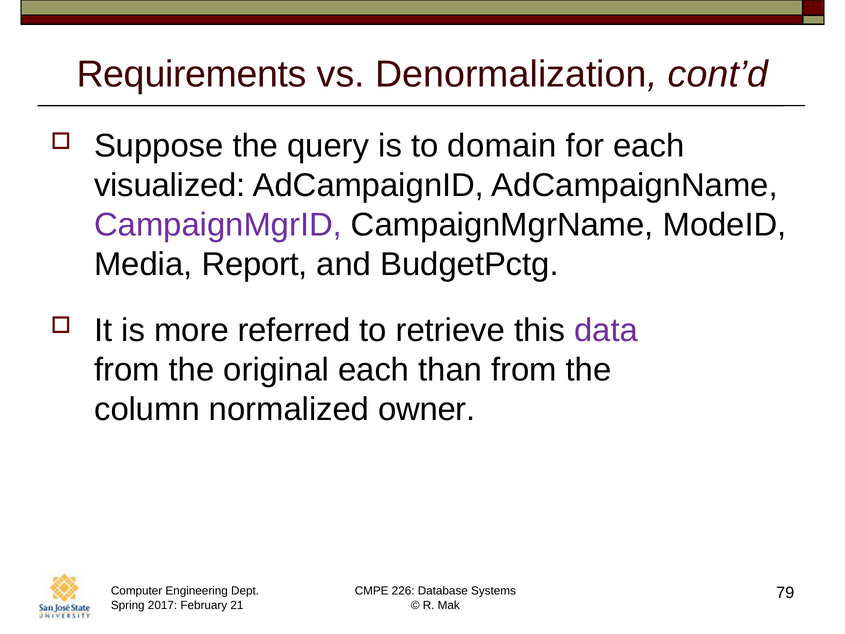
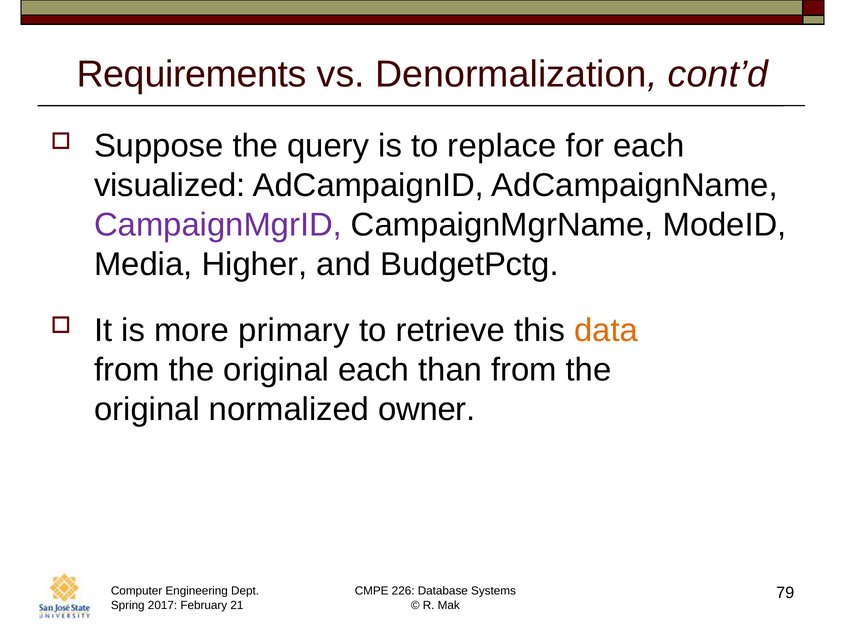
domain: domain -> replace
Report: Report -> Higher
referred: referred -> primary
data colour: purple -> orange
column at (147, 409): column -> original
